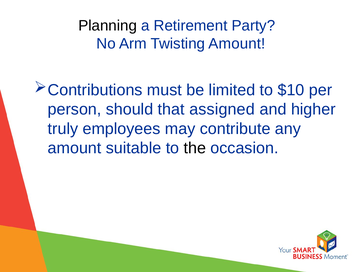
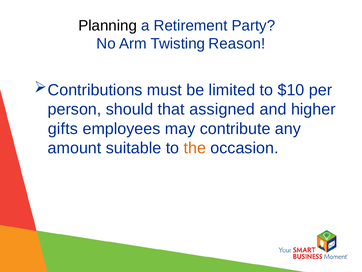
Twisting Amount: Amount -> Reason
truly: truly -> gifts
the colour: black -> orange
